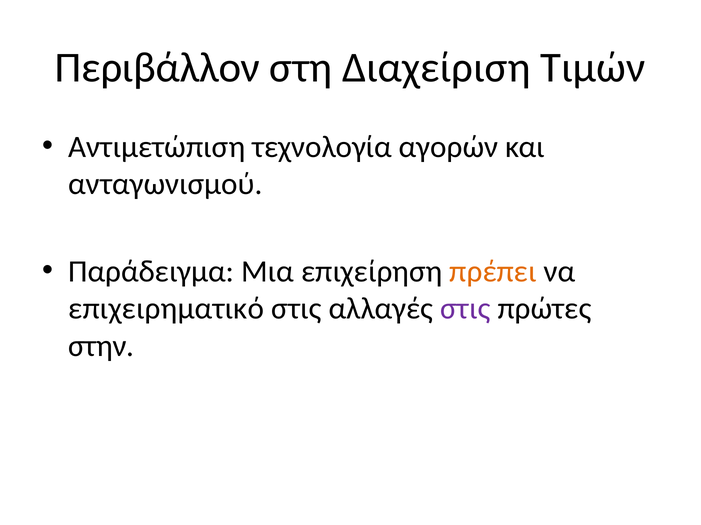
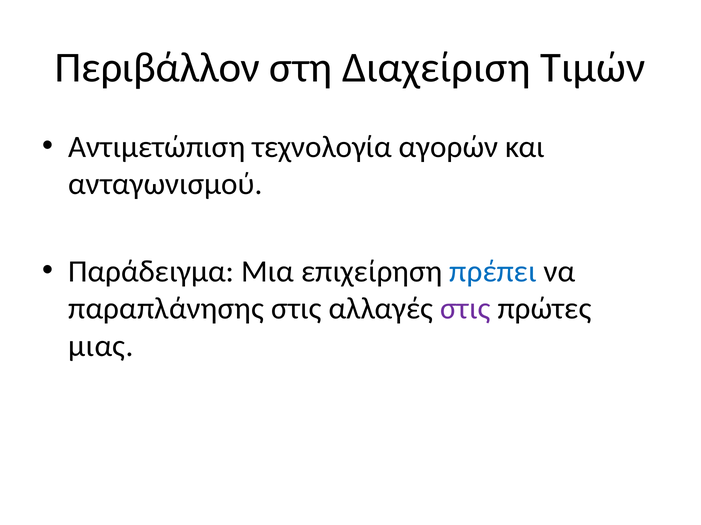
πρέπει colour: orange -> blue
επιχειρηματικό: επιχειρηματικό -> παραπλάνησης
στην: στην -> μιας
